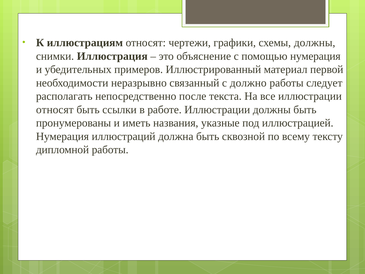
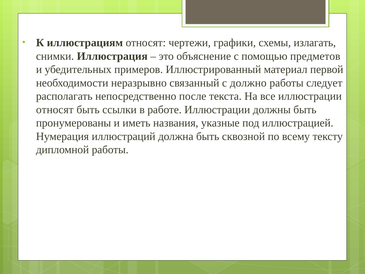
схемы должны: должны -> излагать
помощью нумерация: нумерация -> предметов
